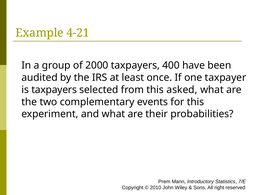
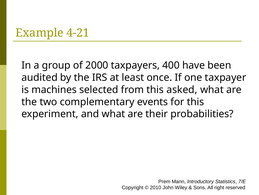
is taxpayers: taxpayers -> machines
